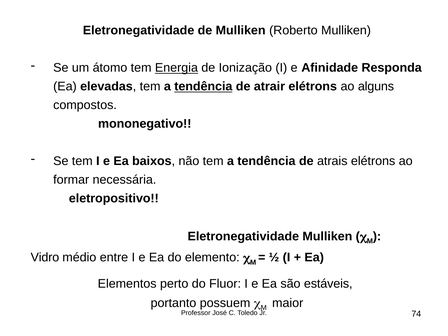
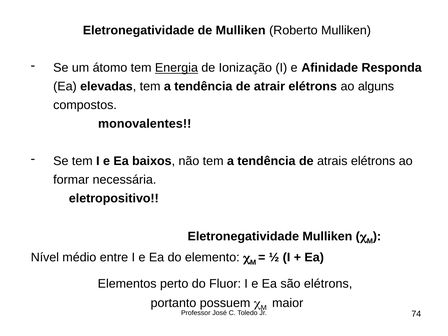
tendência at (203, 87) underline: present -> none
mononegativo: mononegativo -> monovalentes
Vidro: Vidro -> Nível
são estáveis: estáveis -> elétrons
